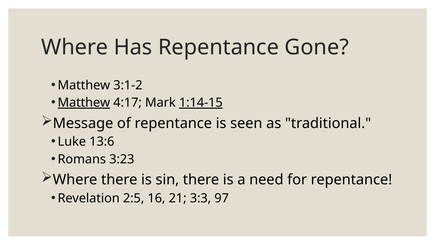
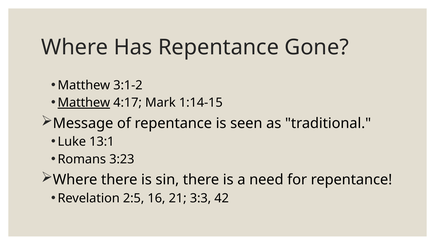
1:14-15 underline: present -> none
13:6: 13:6 -> 13:1
97: 97 -> 42
